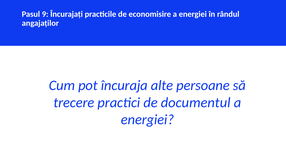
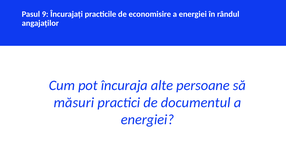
trecere: trecere -> măsuri
